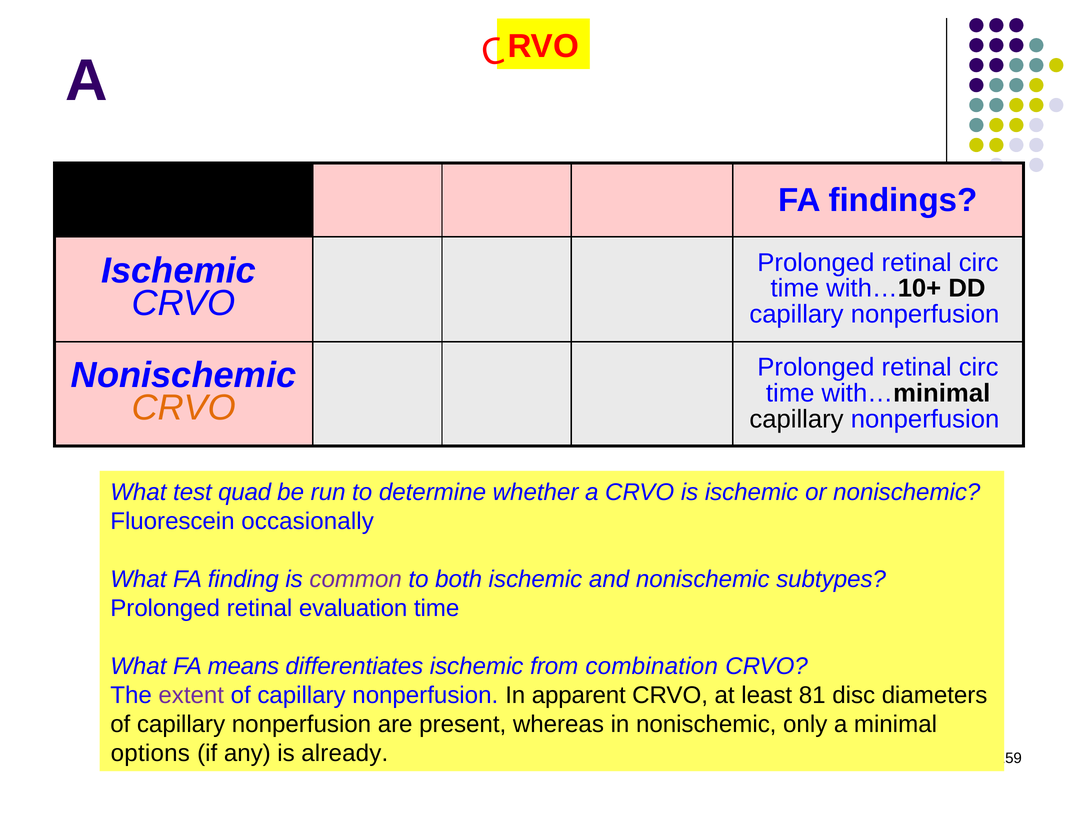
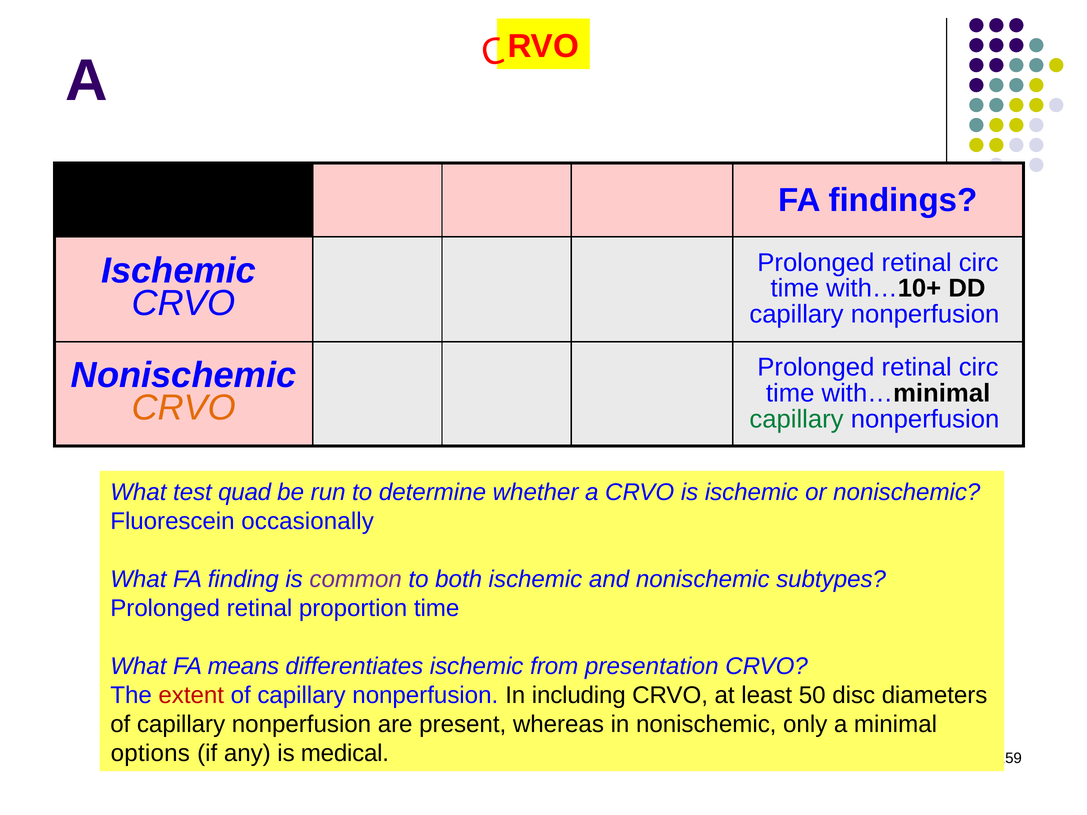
capillary at (797, 419) colour: black -> green
evaluation: evaluation -> proportion
combination: combination -> presentation
extent colour: purple -> red
apparent: apparent -> including
81: 81 -> 50
already: already -> medical
